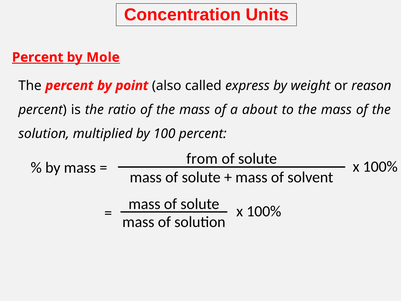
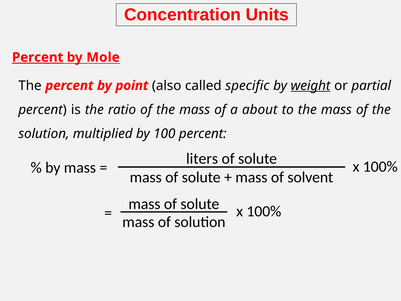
express: express -> specific
weight underline: none -> present
reason: reason -> partial
from: from -> liters
